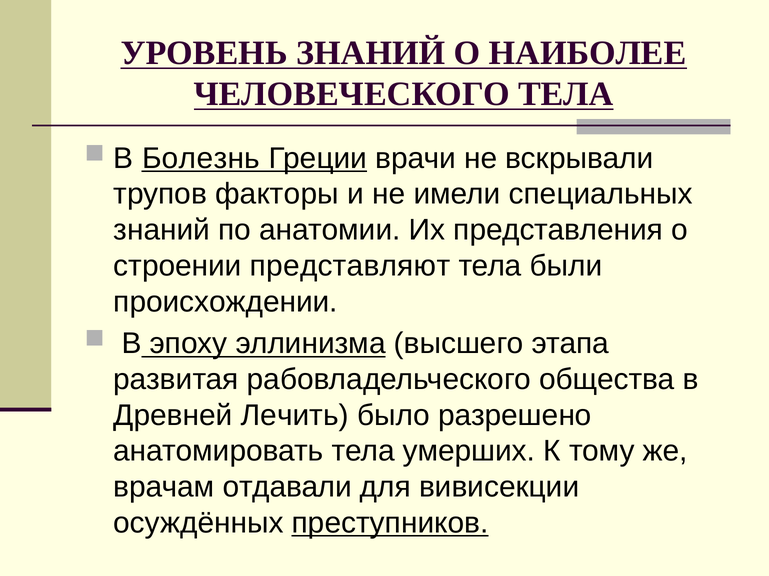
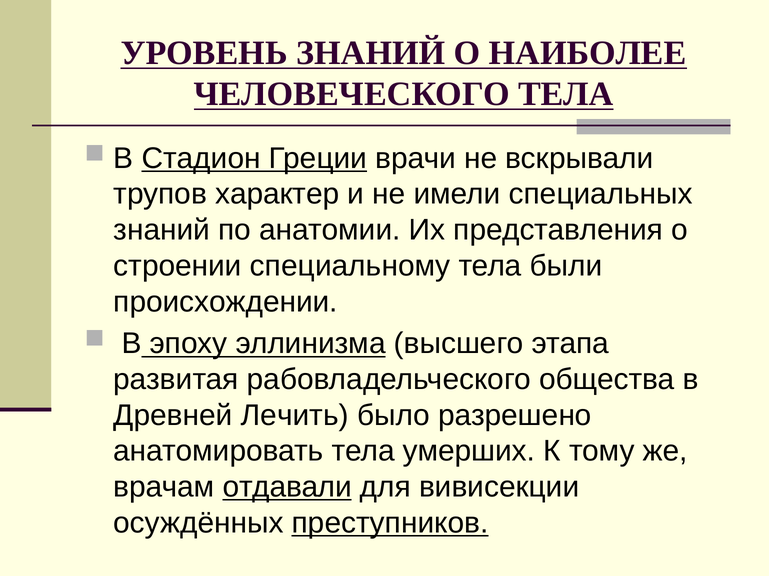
Болезнь: Болезнь -> Стадион
факторы: факторы -> характер
представляют: представляют -> специальному
отдавали underline: none -> present
